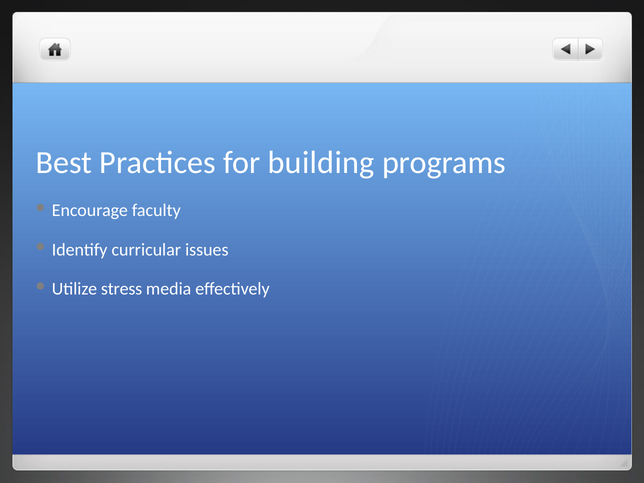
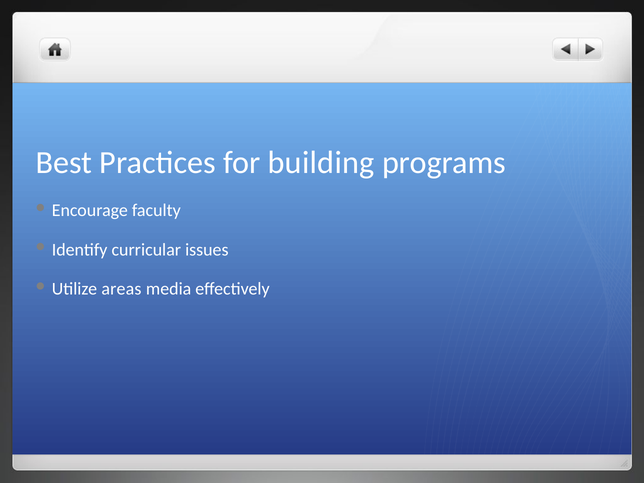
stress: stress -> areas
